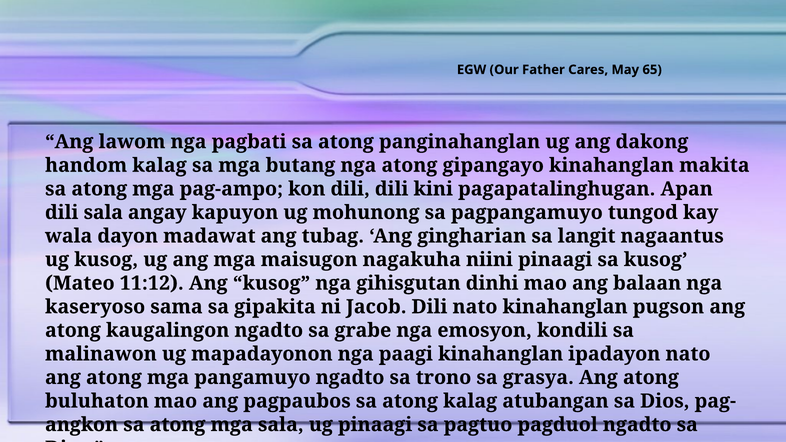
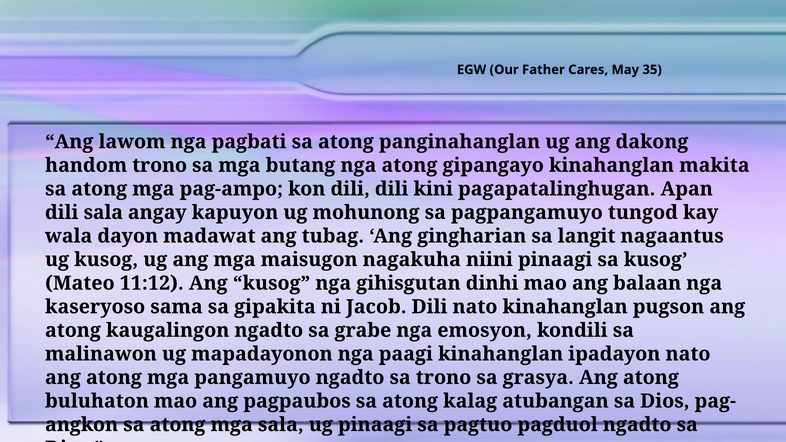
65: 65 -> 35
handom kalag: kalag -> trono
